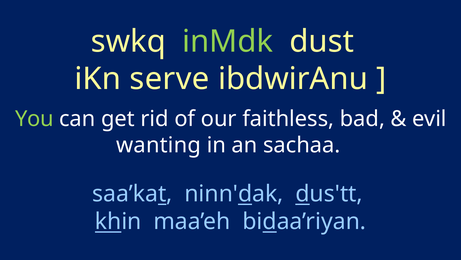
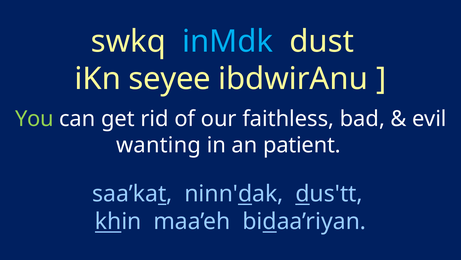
inMdk colour: light green -> light blue
serve: serve -> seyee
sachaa: sachaa -> patient
